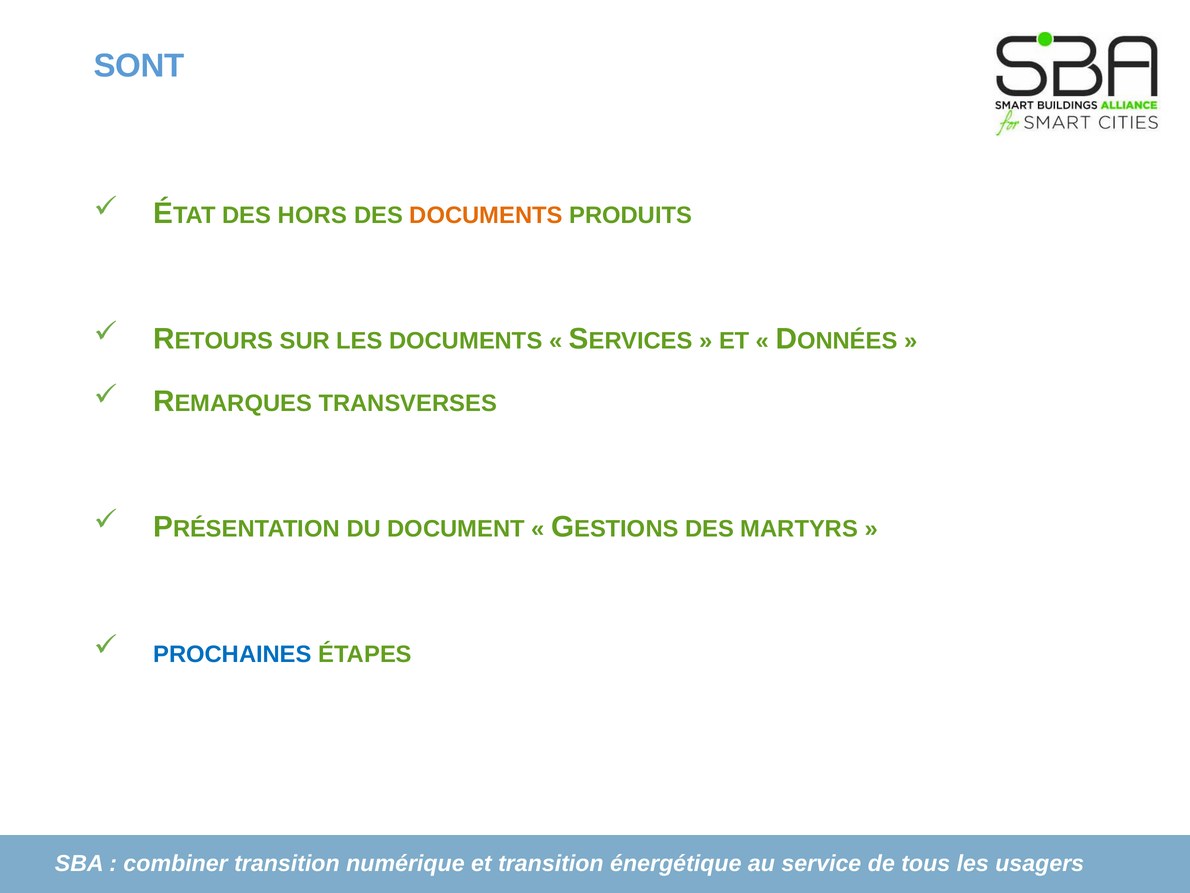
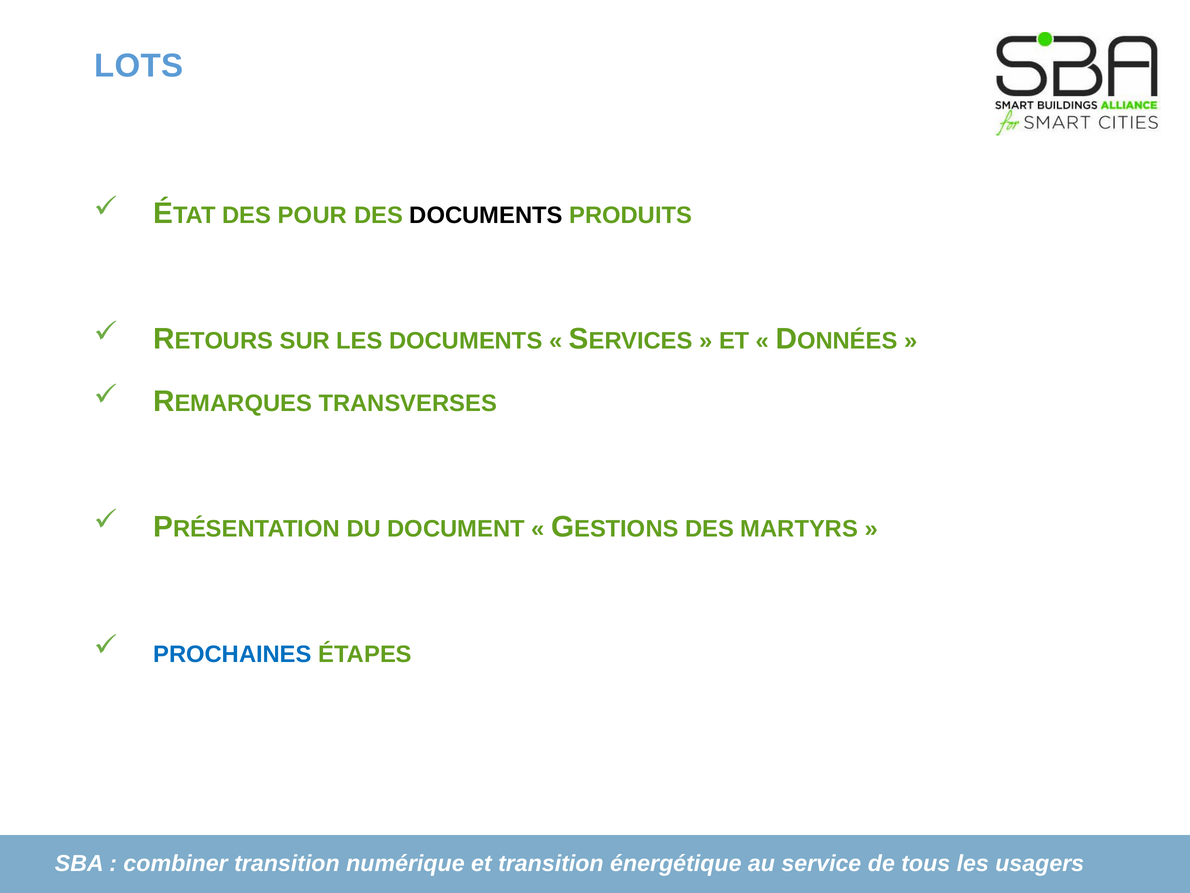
SONT: SONT -> LOTS
HORS: HORS -> POUR
DOCUMENTS at (486, 215) colour: orange -> black
